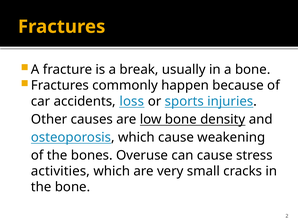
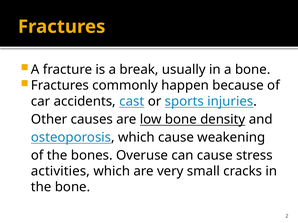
loss: loss -> cast
